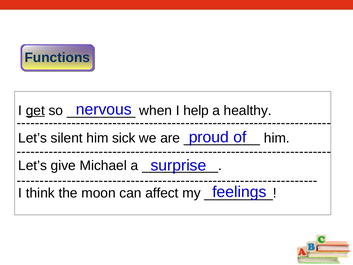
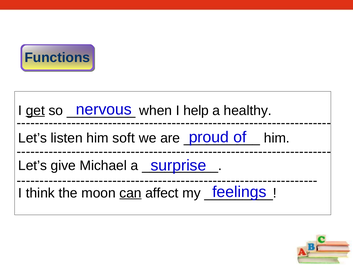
silent: silent -> listen
sick: sick -> soft
can underline: none -> present
